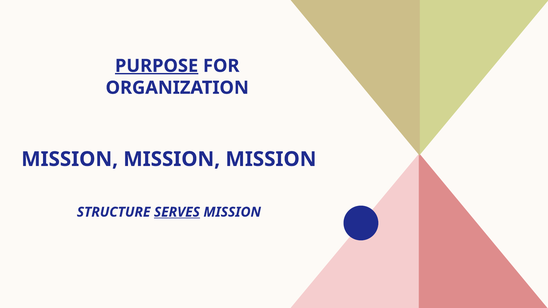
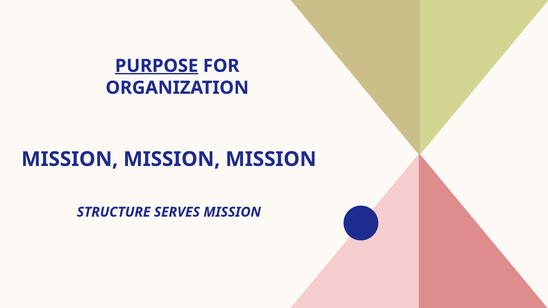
SERVES underline: present -> none
